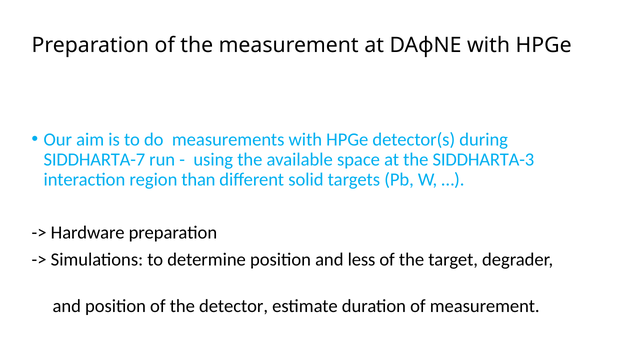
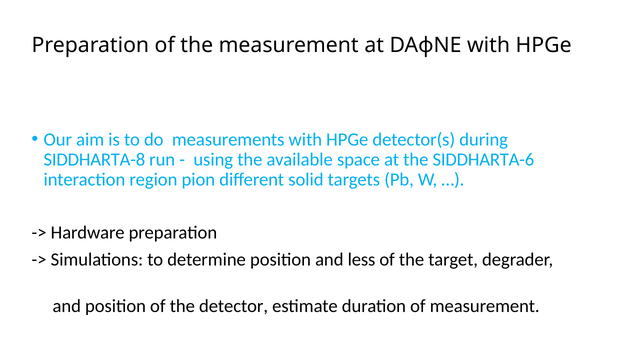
SIDDHARTA-7: SIDDHARTA-7 -> SIDDHARTA-8
SIDDHARTA-3: SIDDHARTA-3 -> SIDDHARTA-6
than: than -> pion
